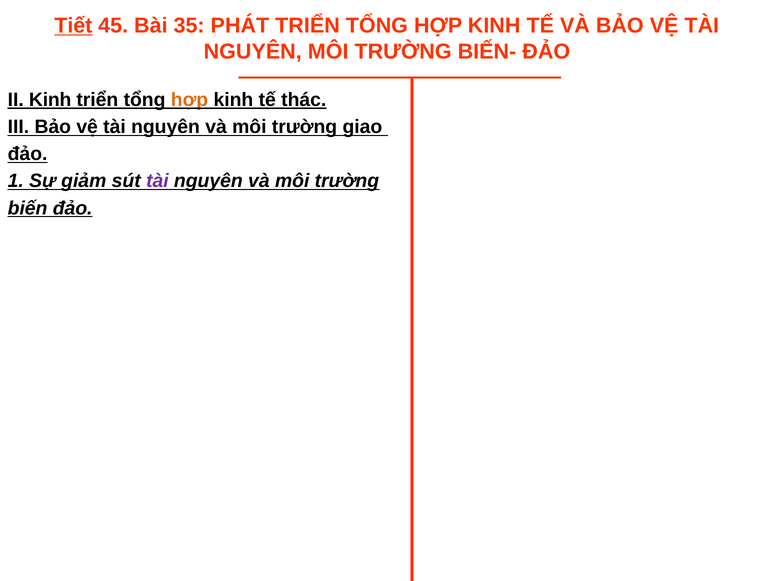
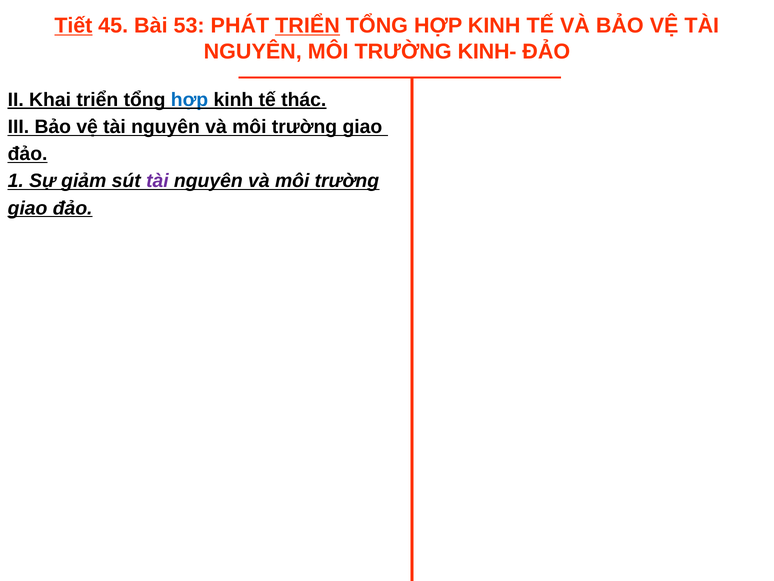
35: 35 -> 53
TRIỂN at (308, 26) underline: none -> present
BIẾN-: BIẾN- -> KINH-
II Kinh: Kinh -> Khai
hợp at (189, 100) colour: orange -> blue
biến at (28, 208): biến -> giao
